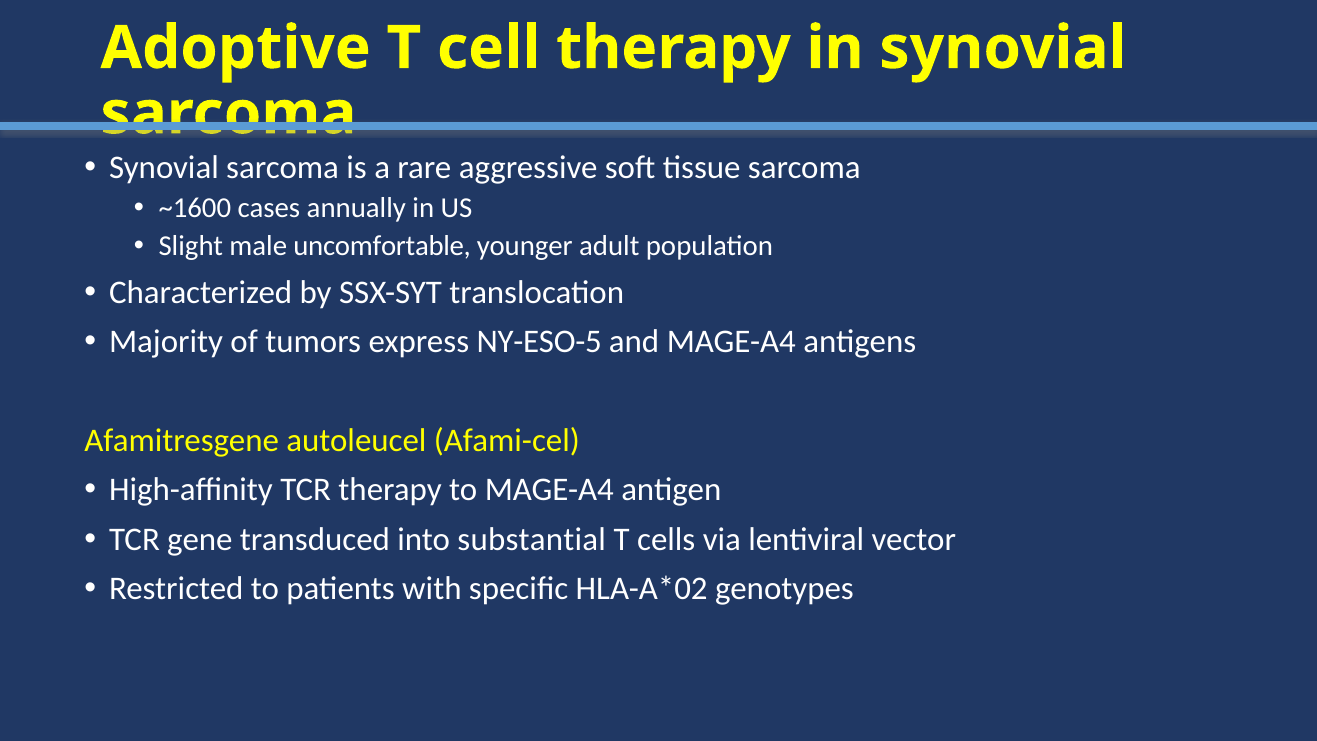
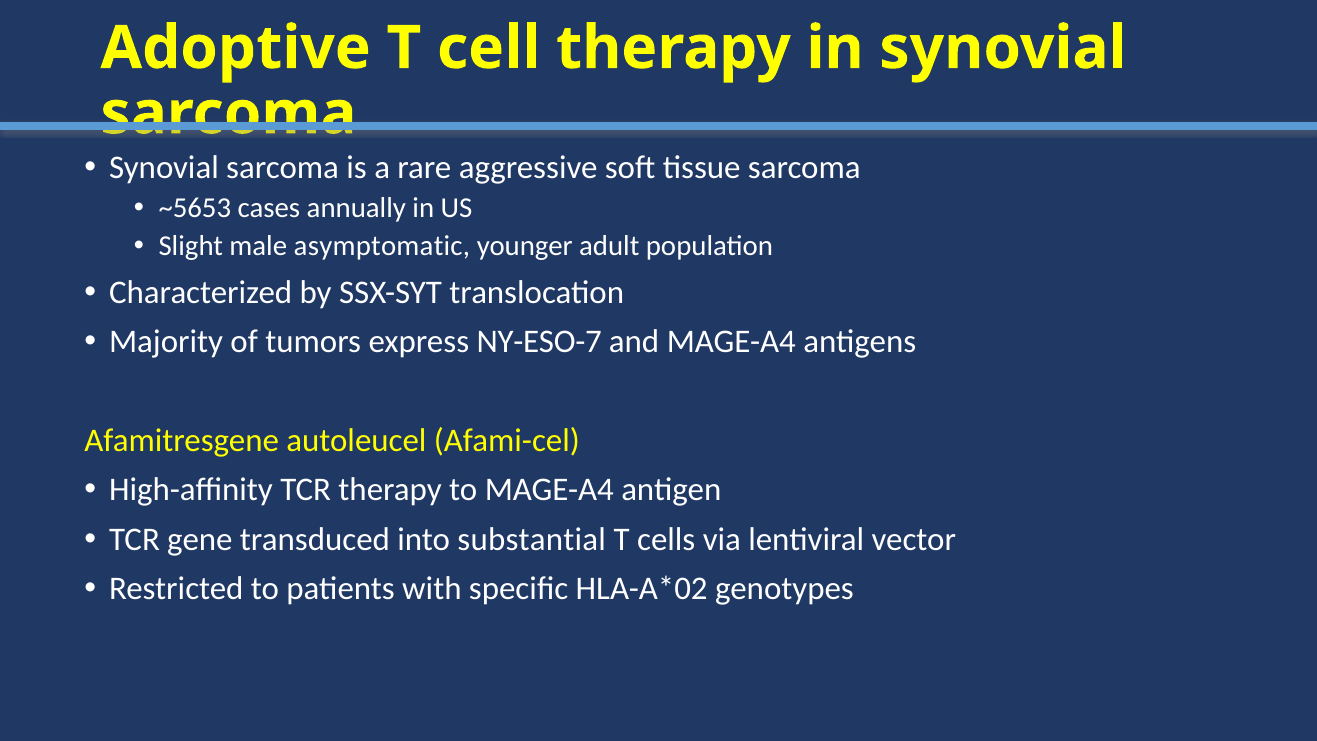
~1600: ~1600 -> ~5653
uncomfortable: uncomfortable -> asymptomatic
NY-ESO-5: NY-ESO-5 -> NY-ESO-7
